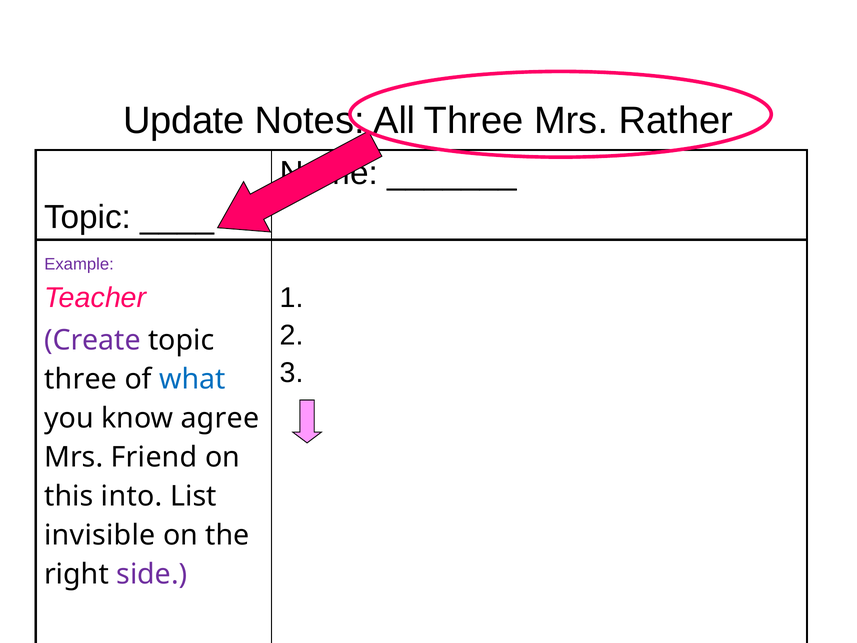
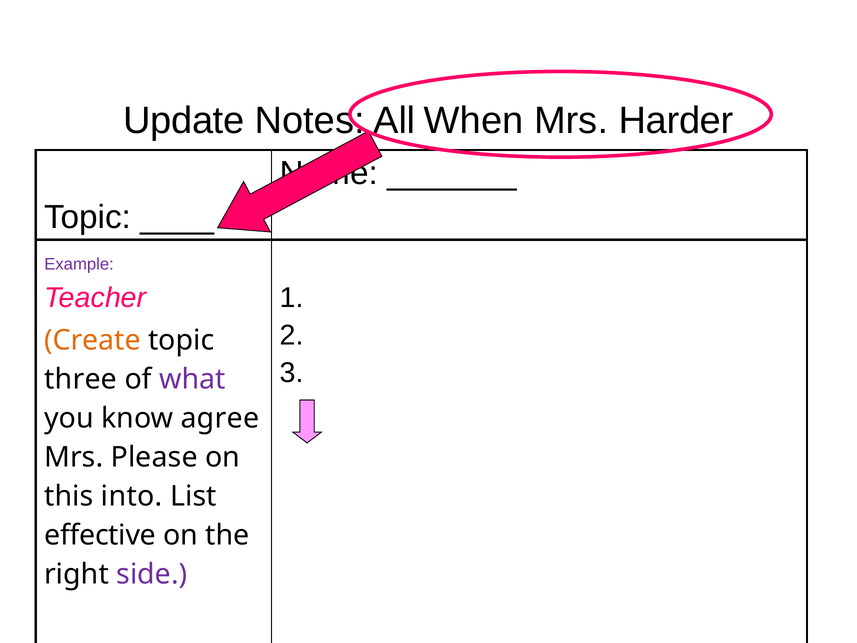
Three at (474, 120): Three -> When
Rather: Rather -> Harder
Create colour: purple -> orange
what colour: blue -> purple
Friend: Friend -> Please
invisible: invisible -> effective
